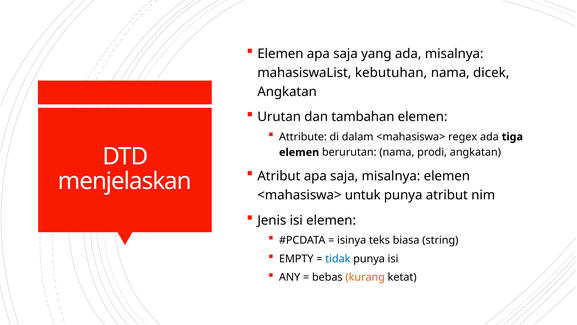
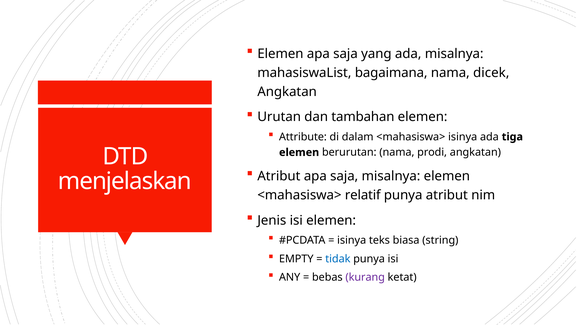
kebutuhan: kebutuhan -> bagaimana
<mahasiswa> regex: regex -> isinya
untuk: untuk -> relatif
kurang colour: orange -> purple
